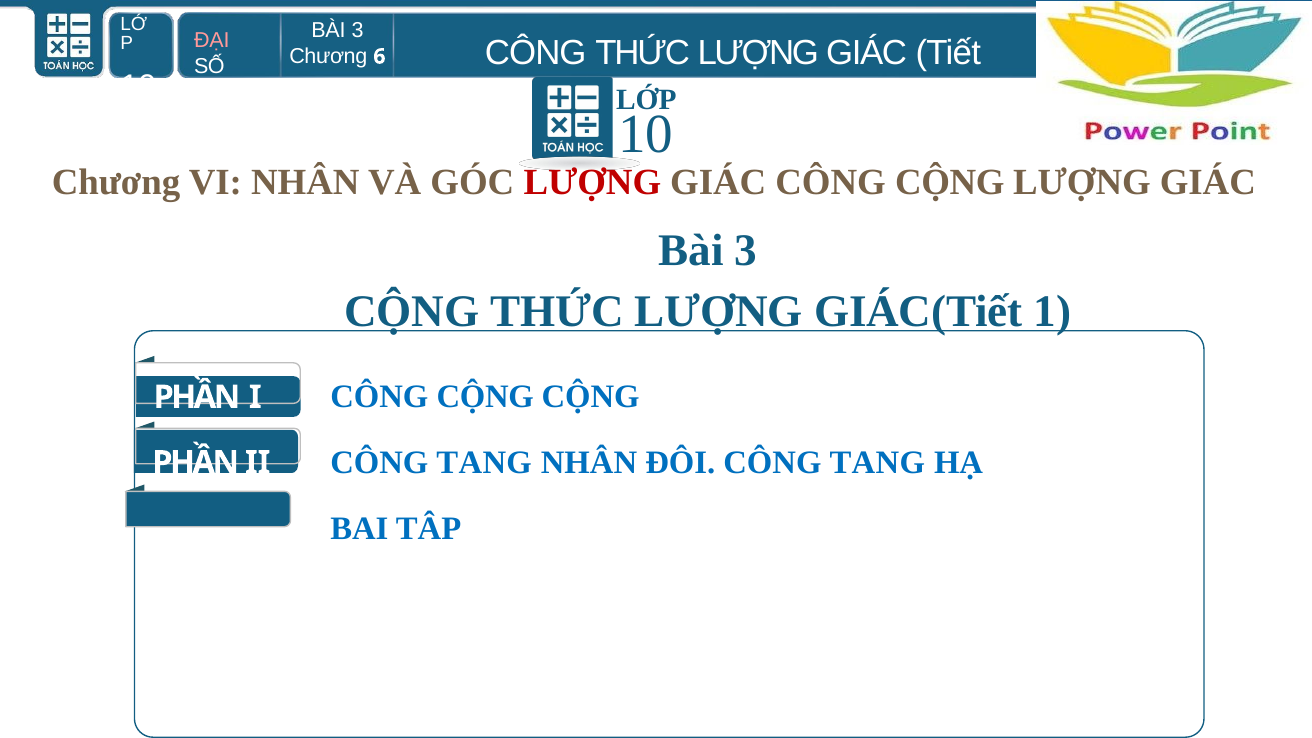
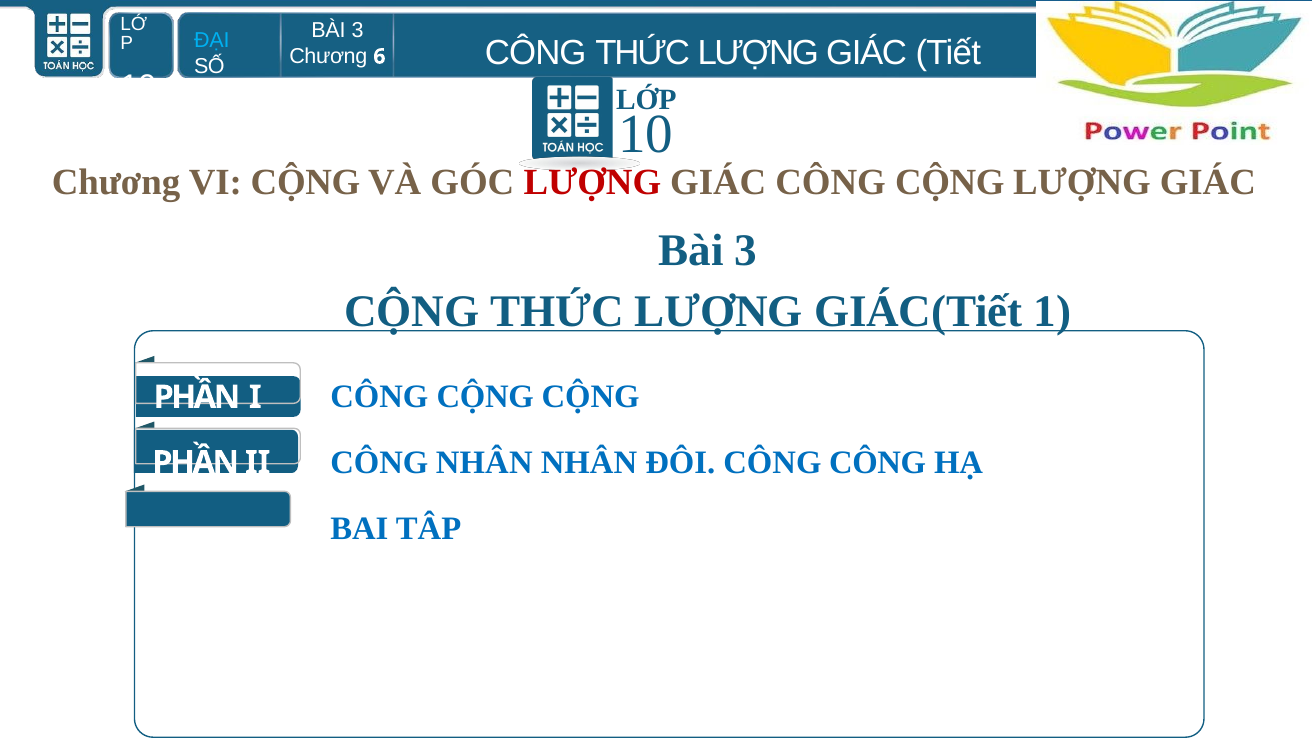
ĐẠI colour: pink -> light blue
VI NHÂN: NHÂN -> CỘNG
TANG at (484, 463): TANG -> NHÂN
ĐÔI CÔNG TANG: TANG -> CÔNG
